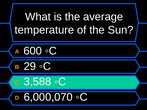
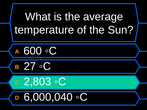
29: 29 -> 27
3,588: 3,588 -> 2,803
6,000,070: 6,000,070 -> 6,000,040
